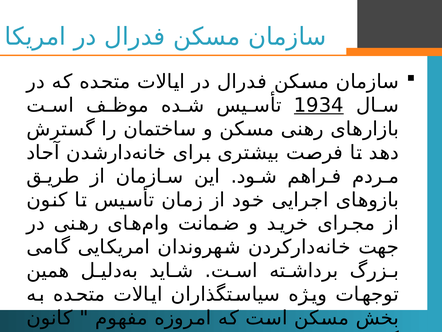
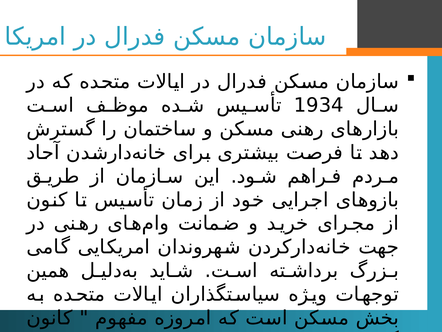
1934 underline: present -> none
